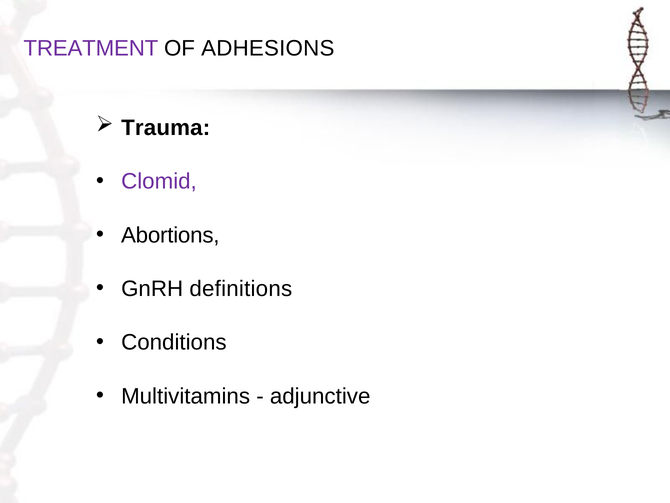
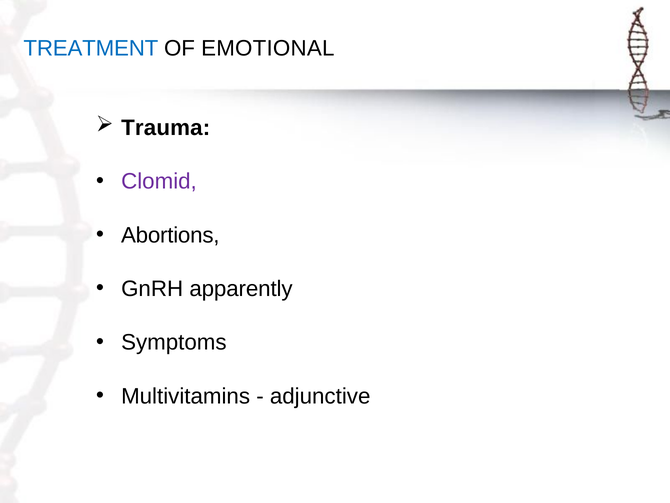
TREATMENT colour: purple -> blue
ADHESIONS: ADHESIONS -> EMOTIONAL
definitions: definitions -> apparently
Conditions: Conditions -> Symptoms
